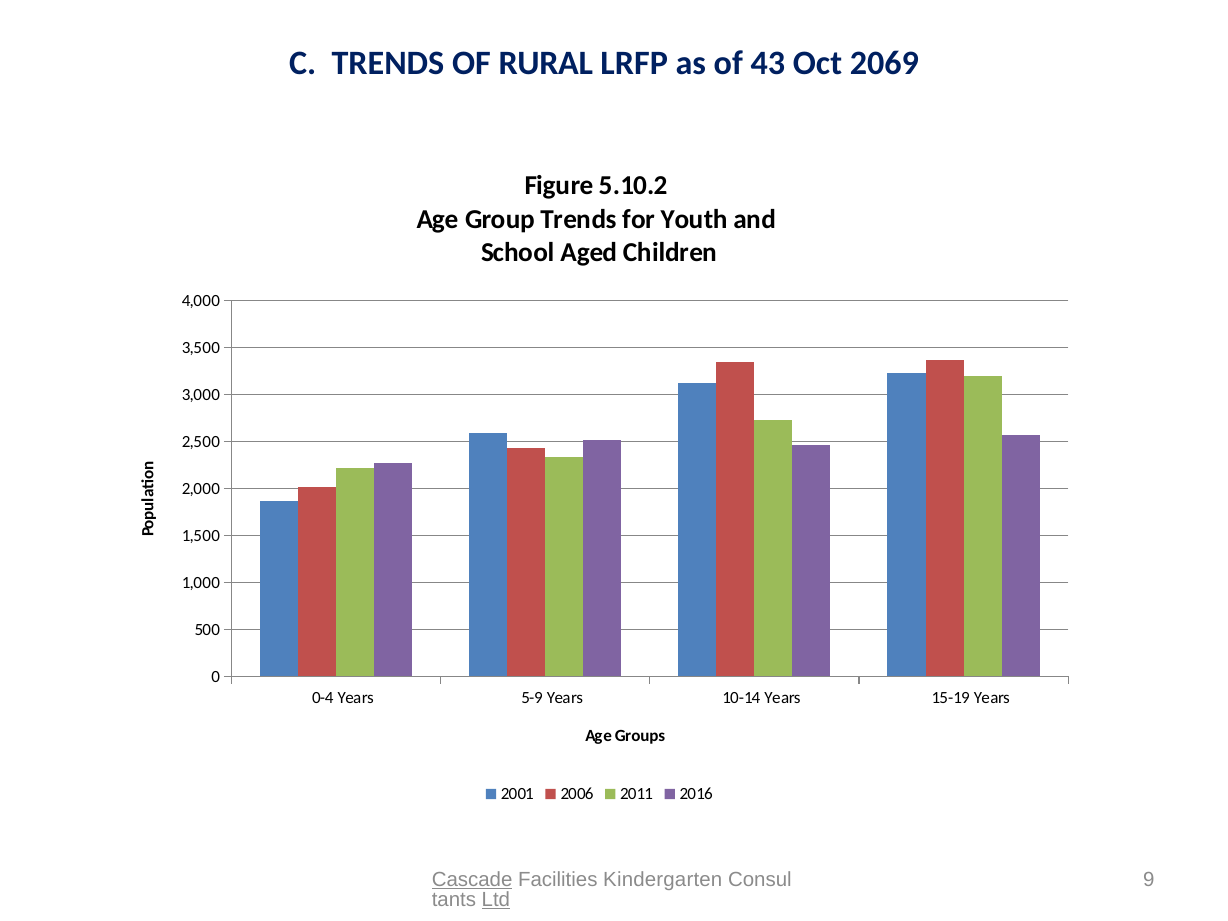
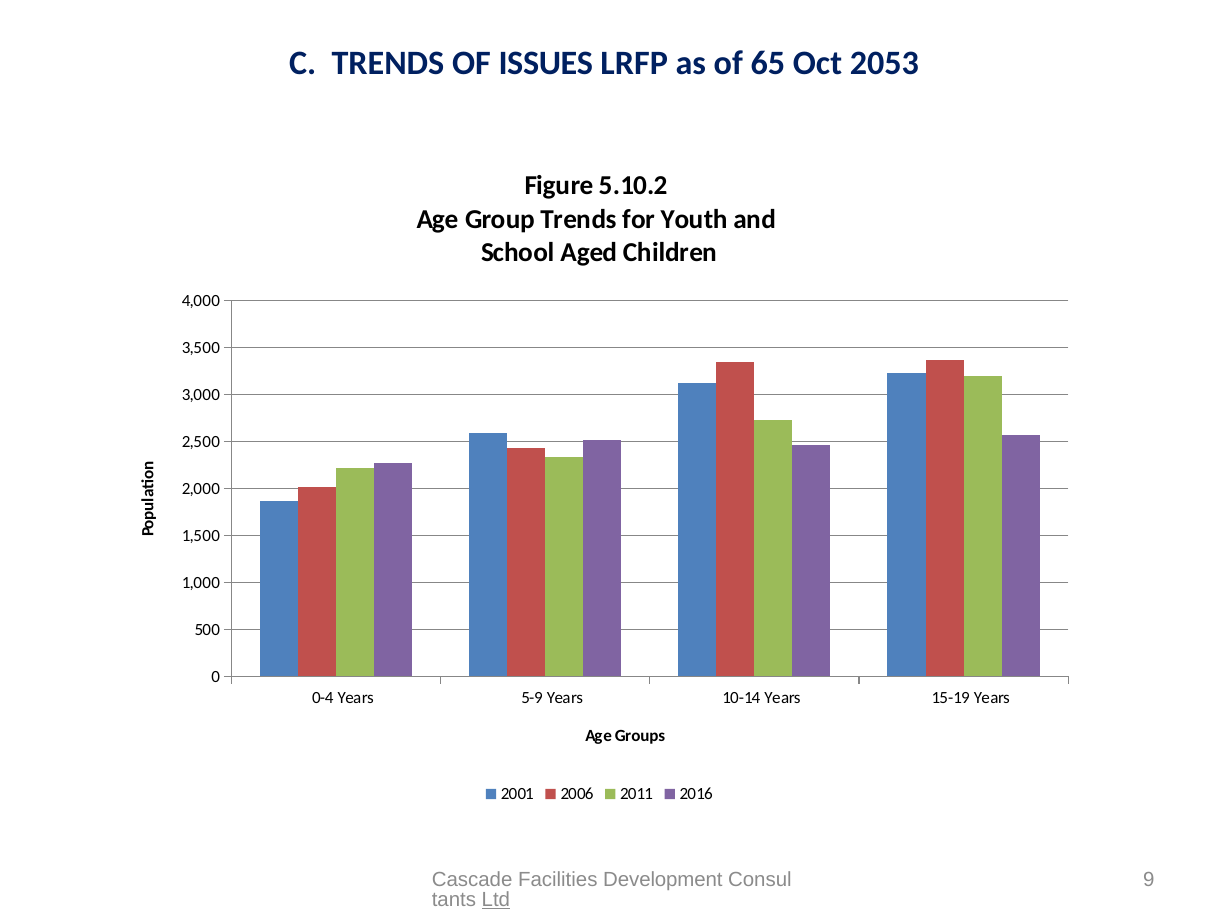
RURAL: RURAL -> ISSUES
43: 43 -> 65
2069: 2069 -> 2053
Cascade underline: present -> none
Kindergarten: Kindergarten -> Development
